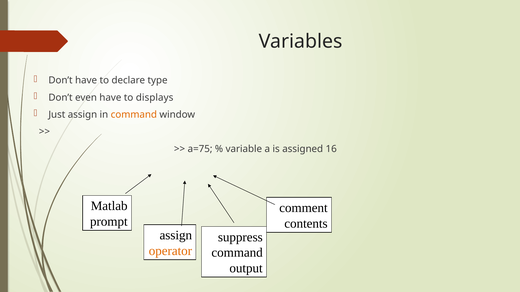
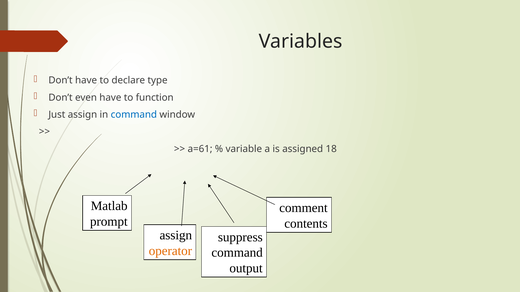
displays: displays -> function
command at (134, 115) colour: orange -> blue
a=75: a=75 -> a=61
16: 16 -> 18
